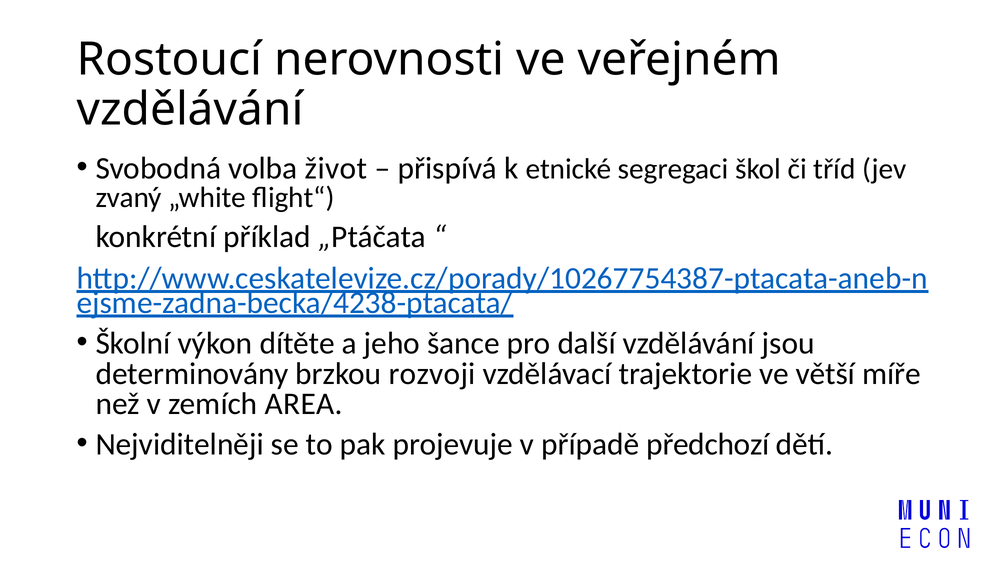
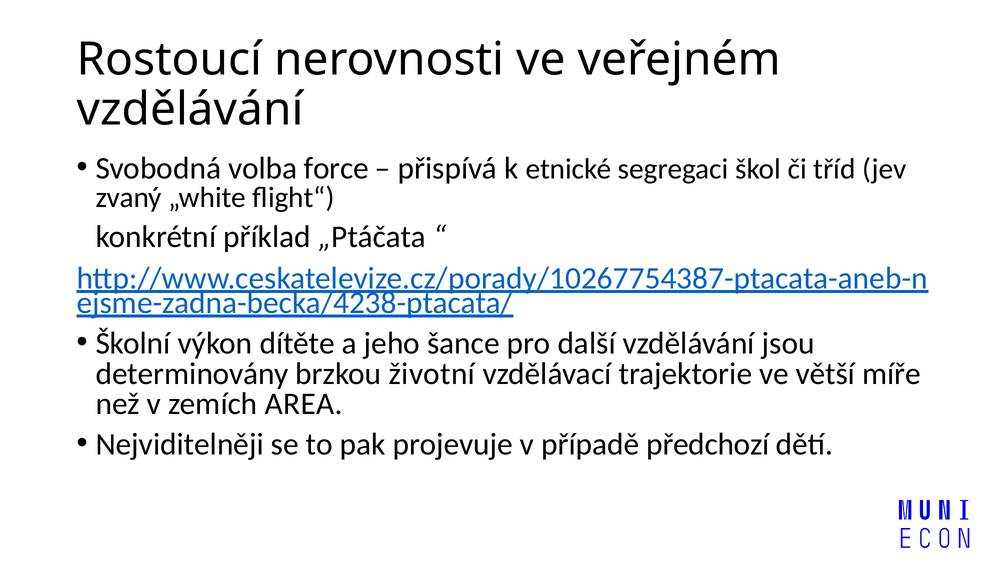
život: život -> force
rozvoji: rozvoji -> životní
